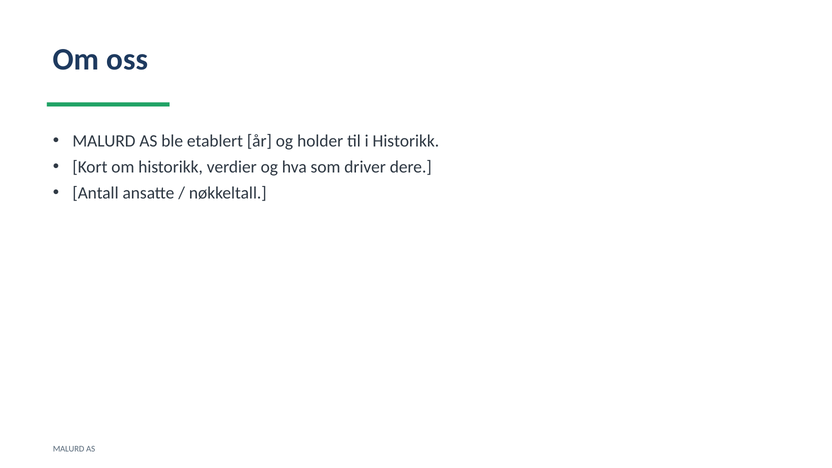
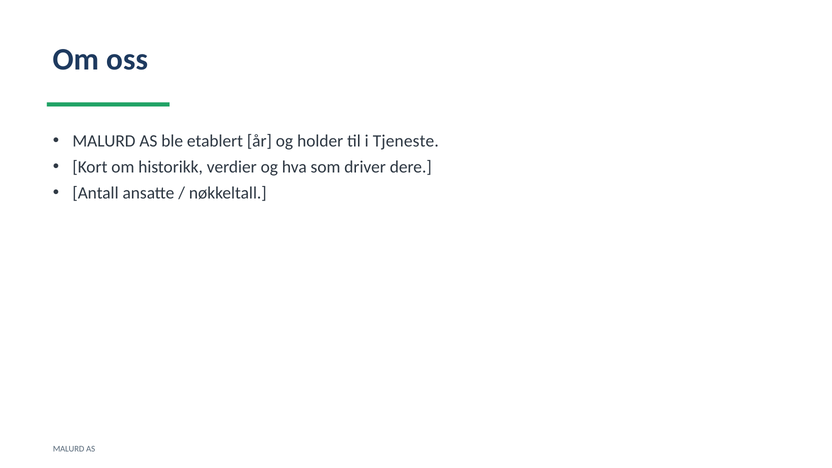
i Historikk: Historikk -> Tjeneste
